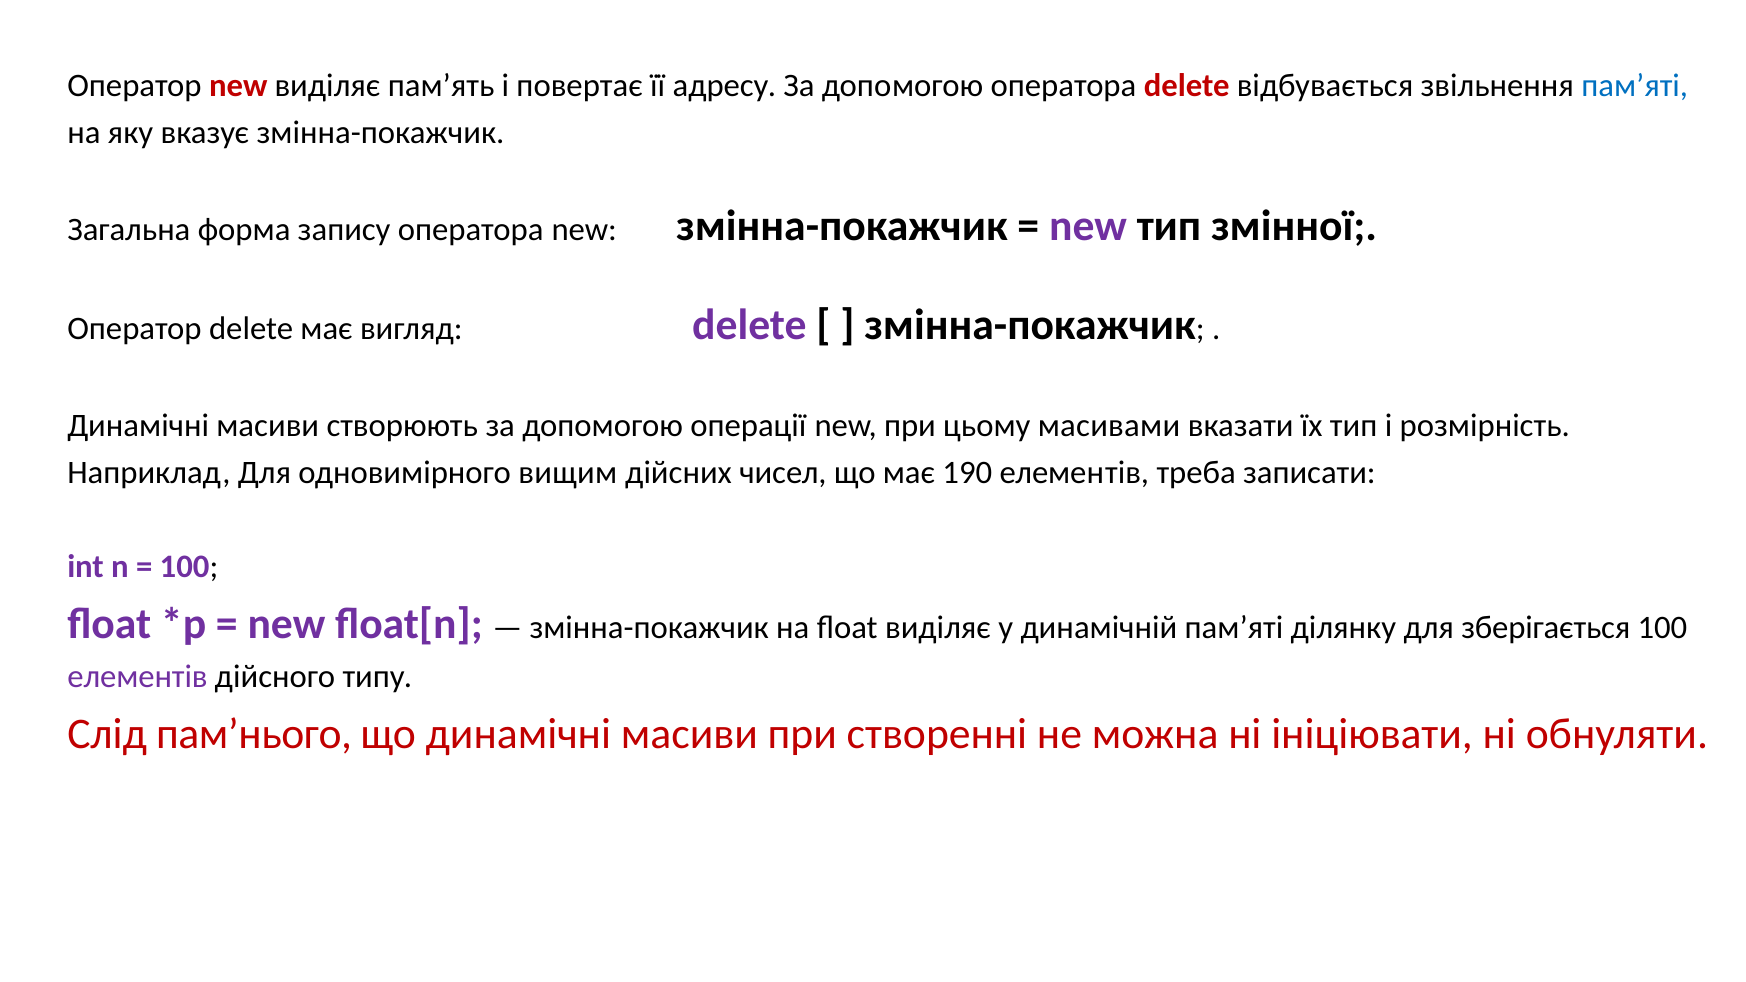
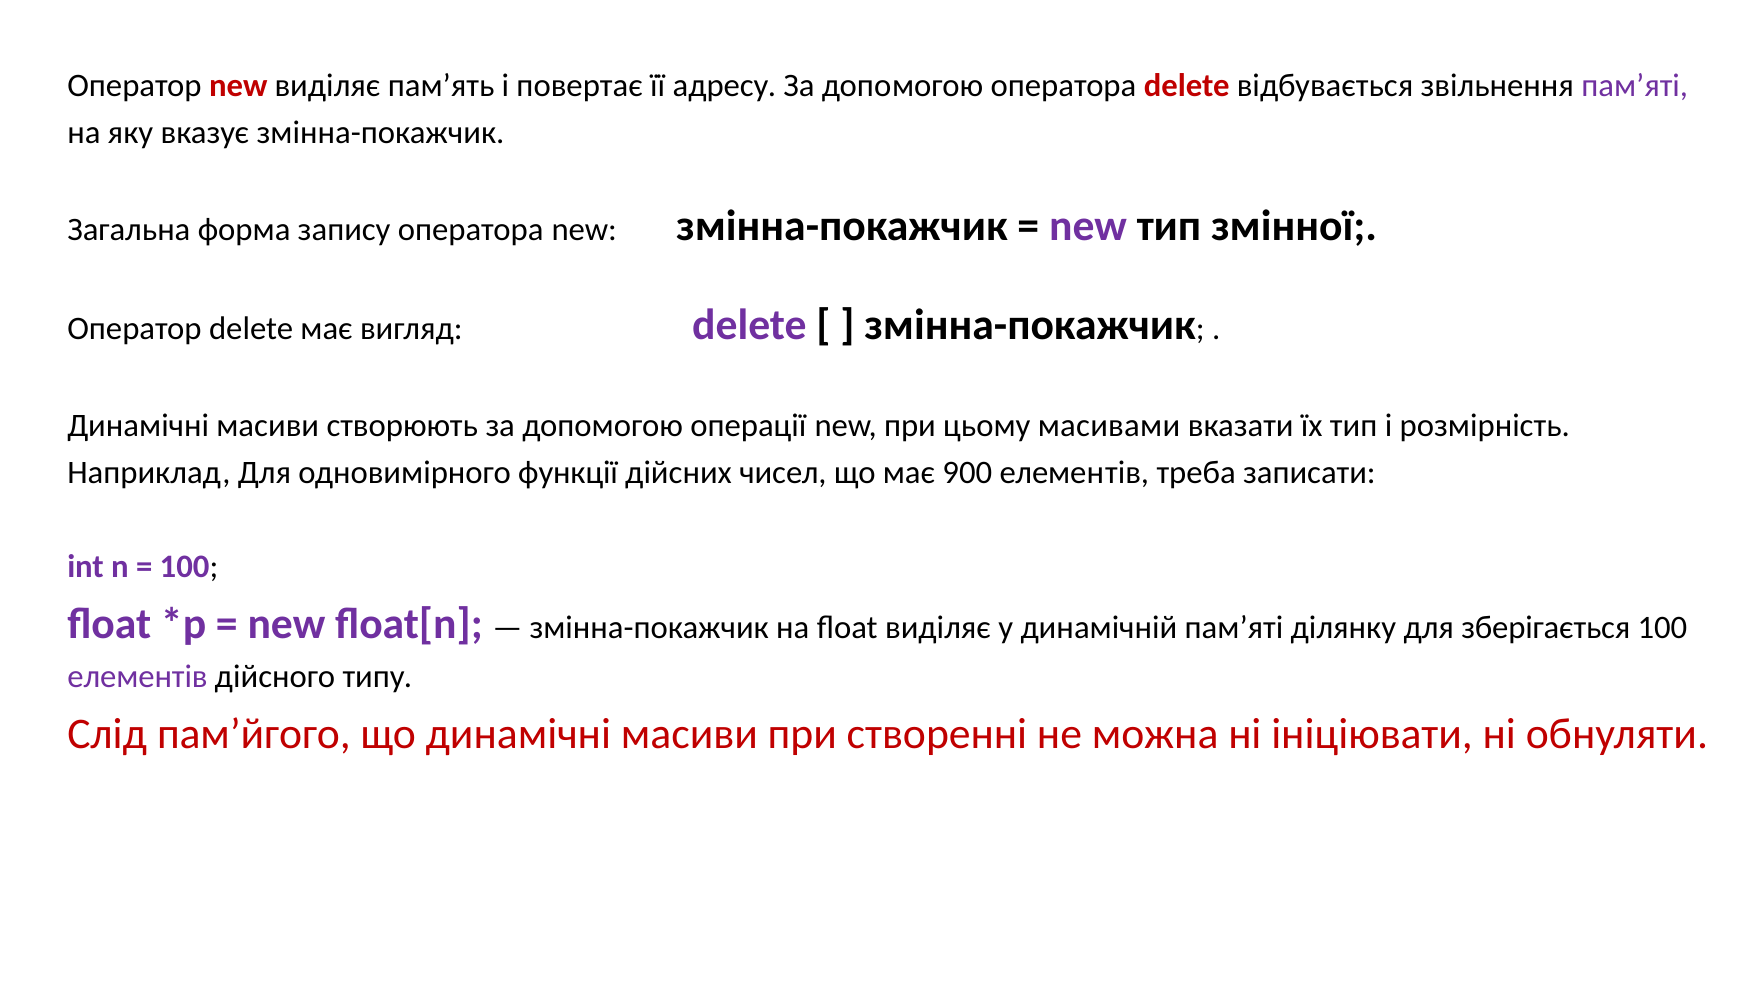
пам’яті at (1635, 85) colour: blue -> purple
вищим: вищим -> функції
190: 190 -> 900
пам’нього: пам’нього -> пам’йгого
